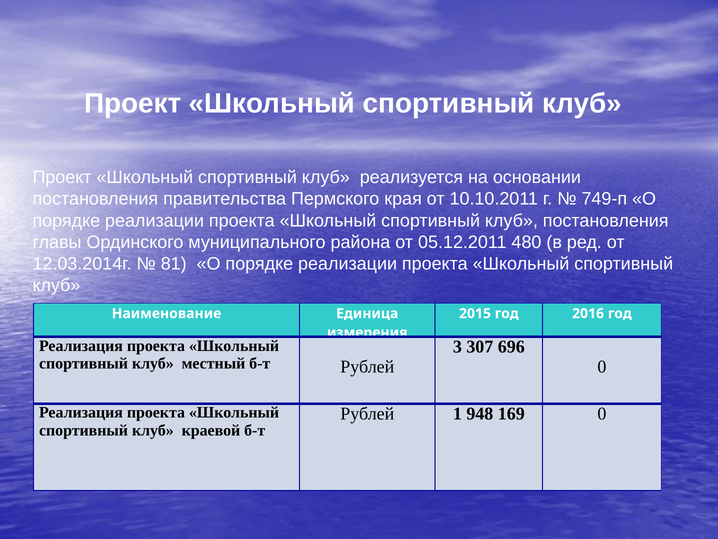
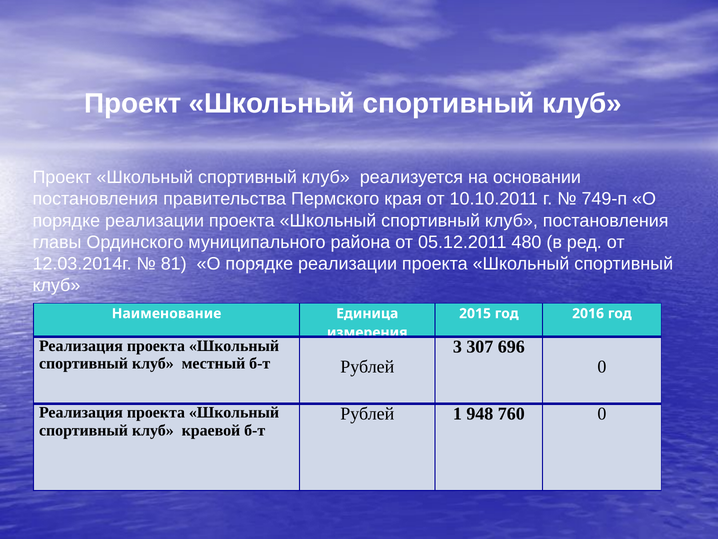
169: 169 -> 760
